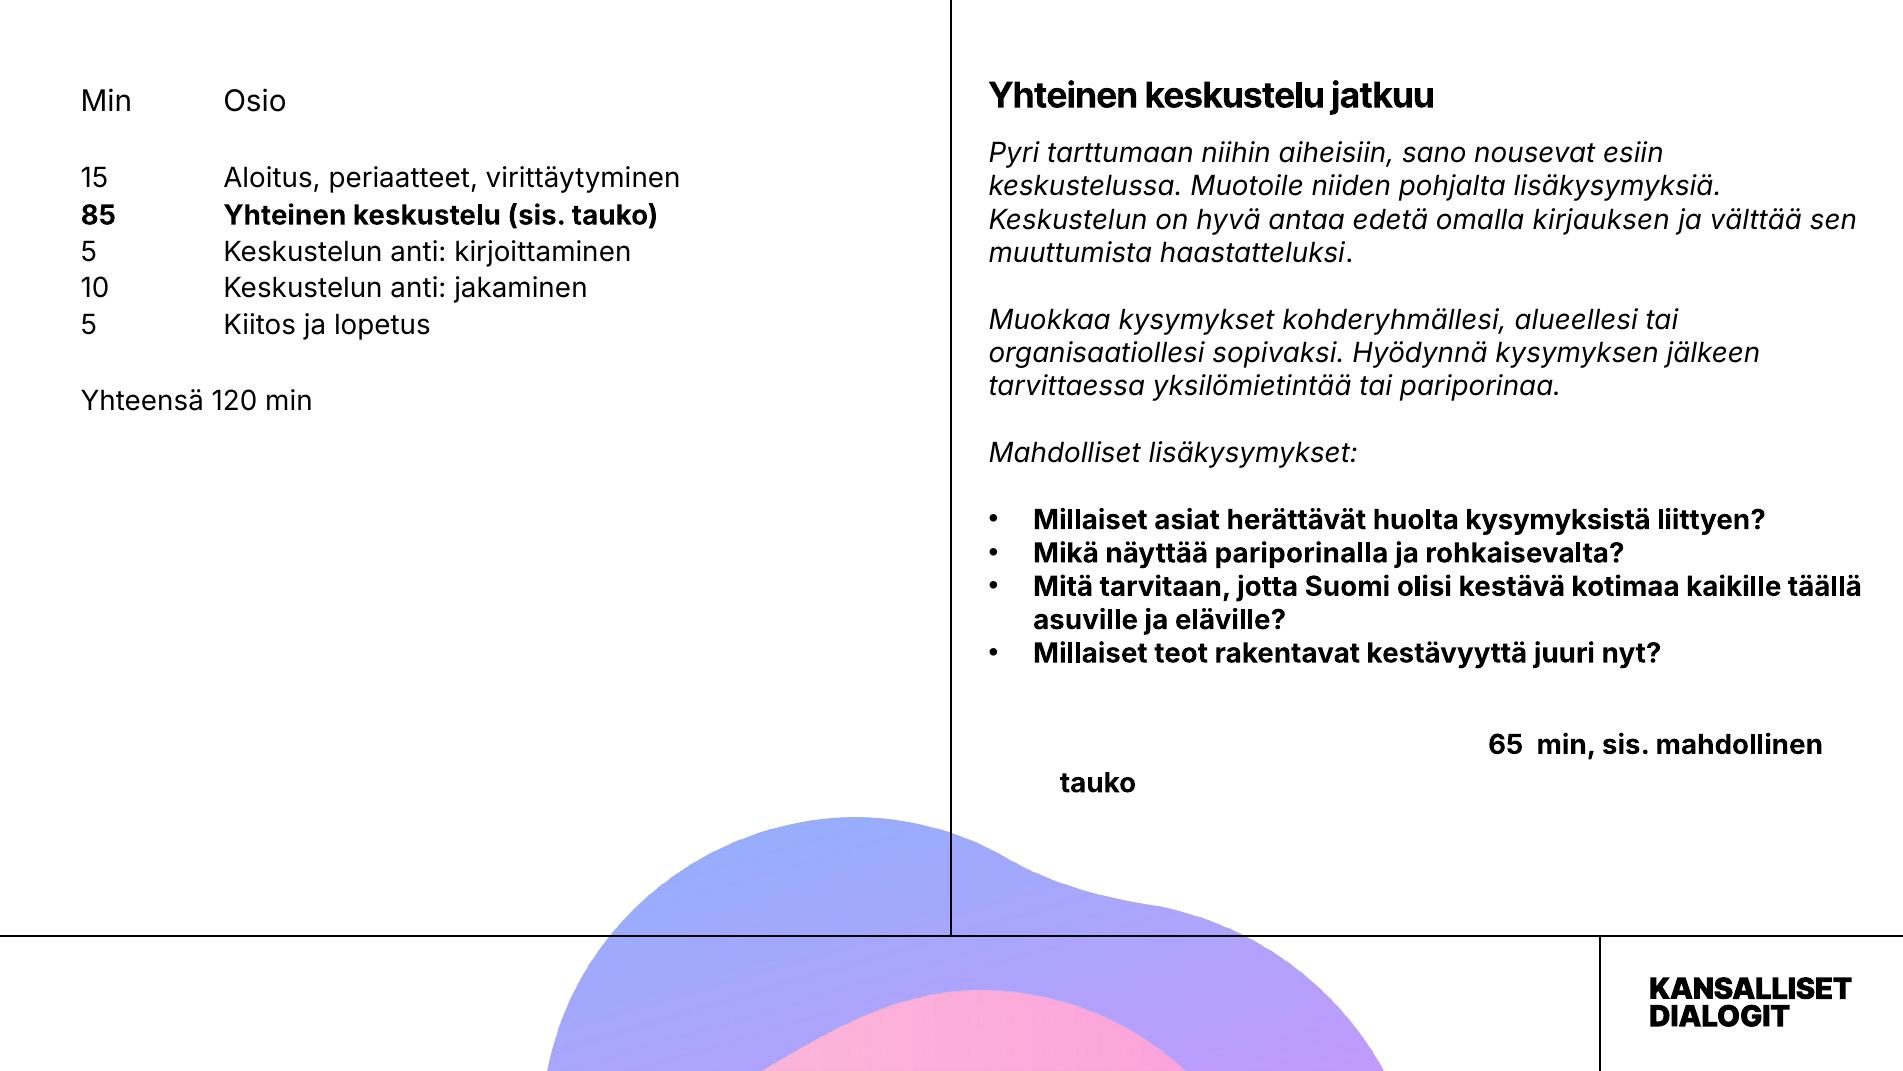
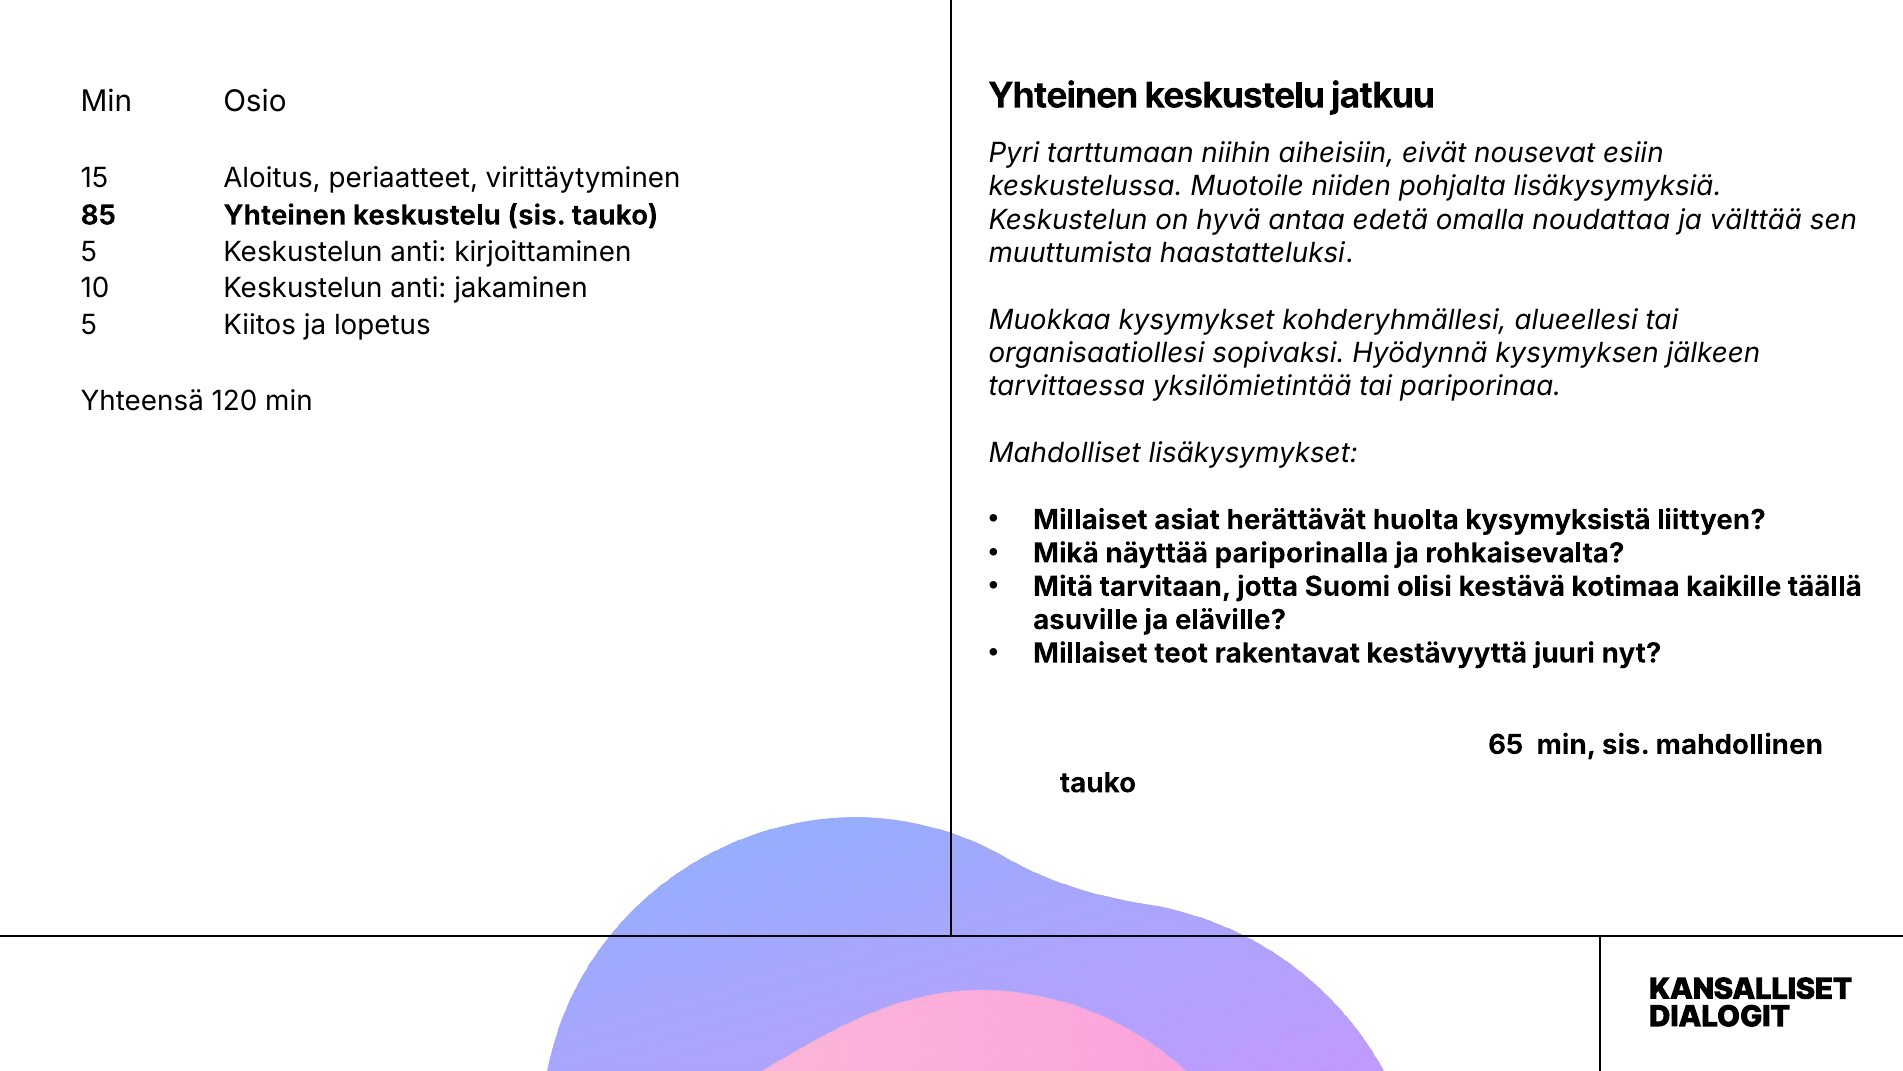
sano: sano -> eivät
kirjauksen: kirjauksen -> noudattaa
